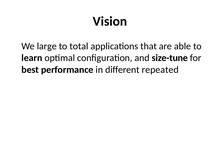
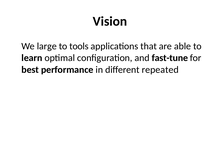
total: total -> tools
size-tune: size-tune -> fast-tune
